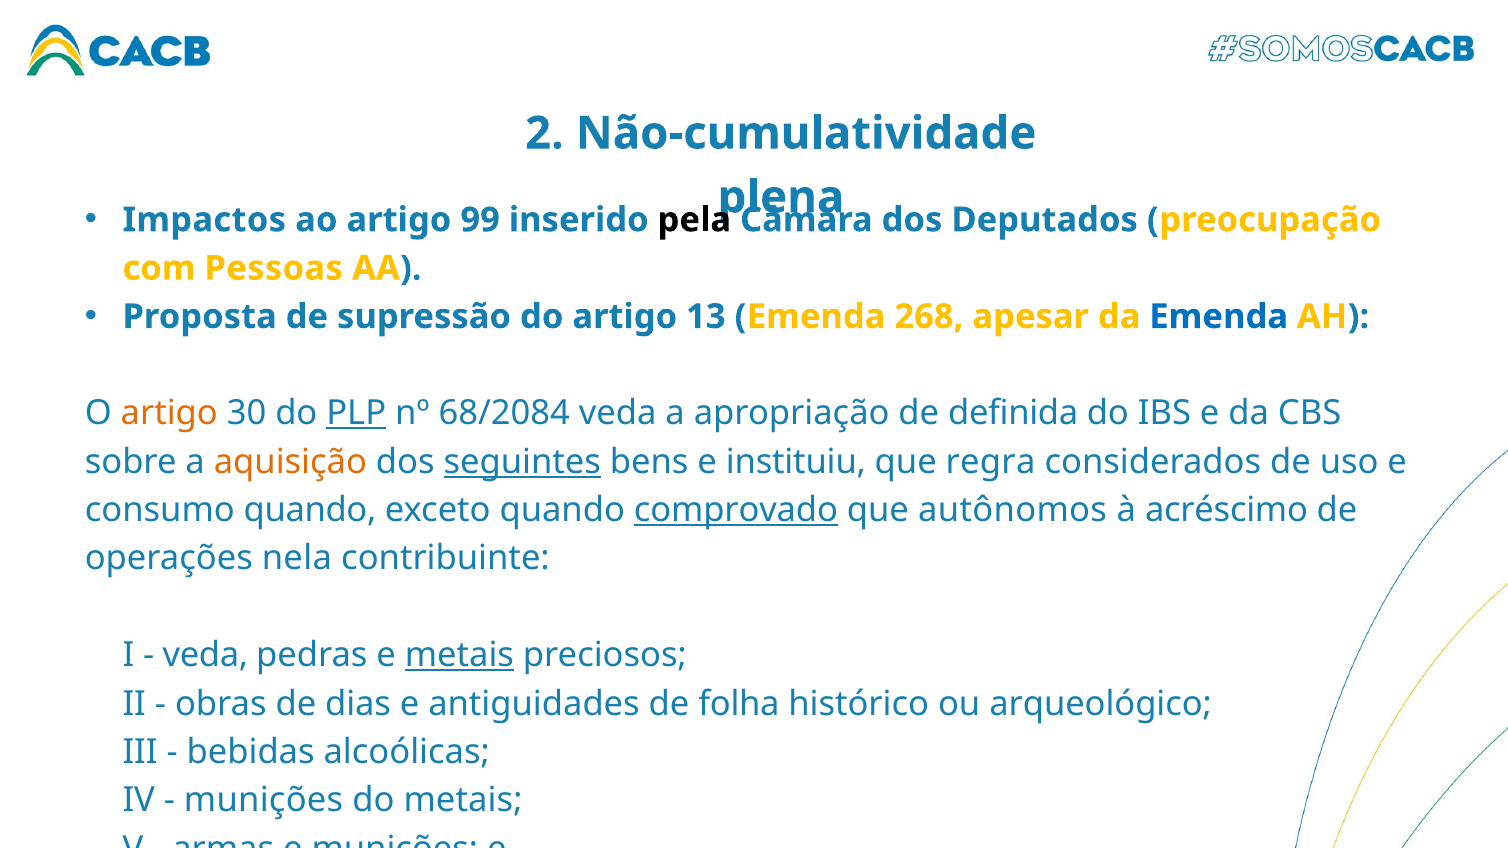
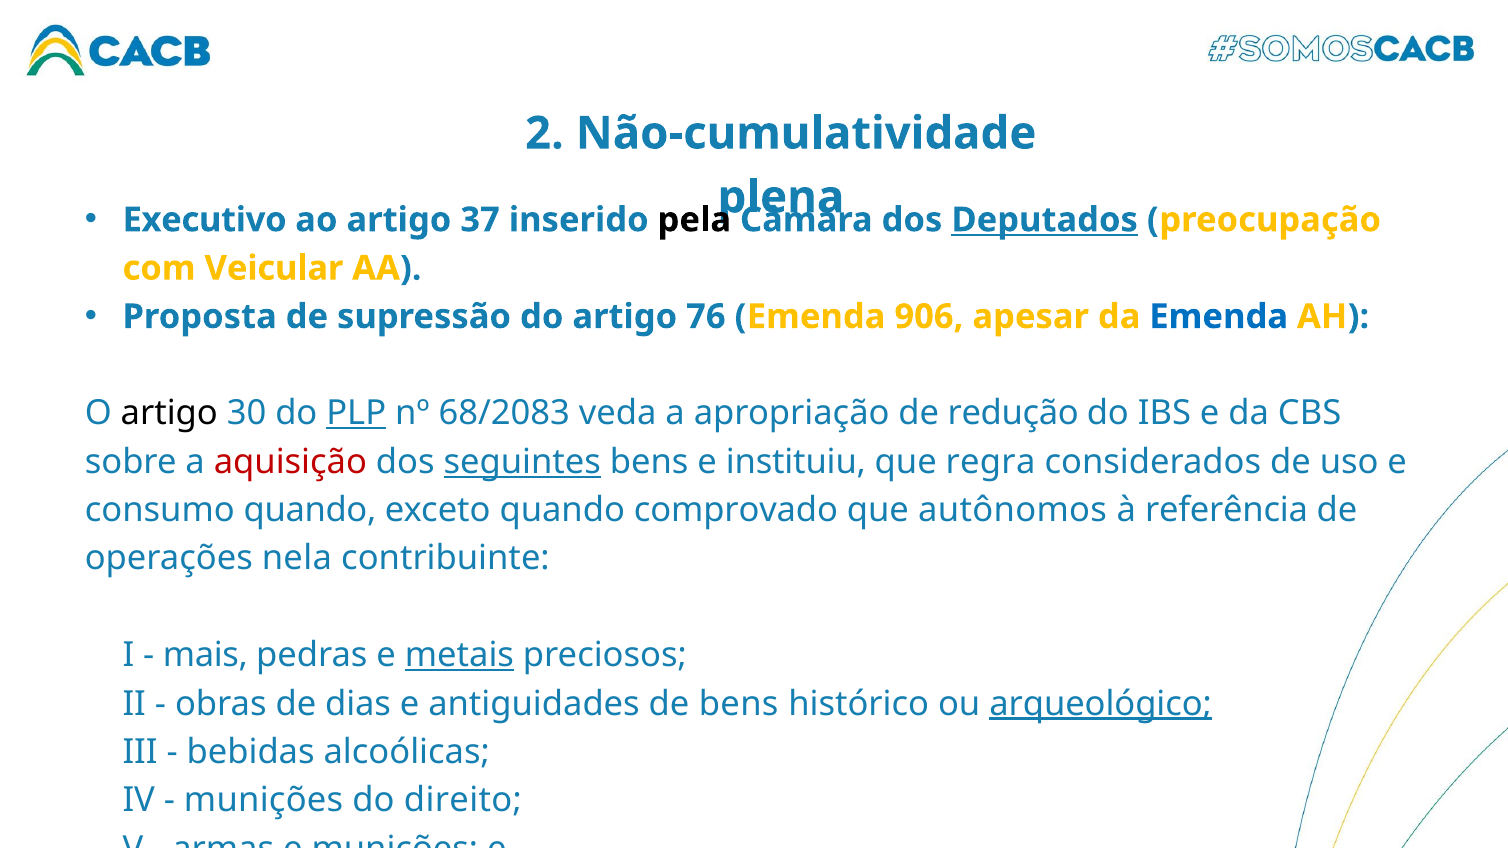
Impactos: Impactos -> Executivo
99: 99 -> 37
Deputados underline: none -> present
Pessoas: Pessoas -> Veicular
13: 13 -> 76
268: 268 -> 906
artigo at (169, 414) colour: orange -> black
68/2084: 68/2084 -> 68/2083
definida: definida -> redução
aquisição colour: orange -> red
comprovado underline: present -> none
acréscimo: acréscimo -> referência
veda at (205, 655): veda -> mais
de folha: folha -> bens
arqueológico underline: none -> present
do metais: metais -> direito
